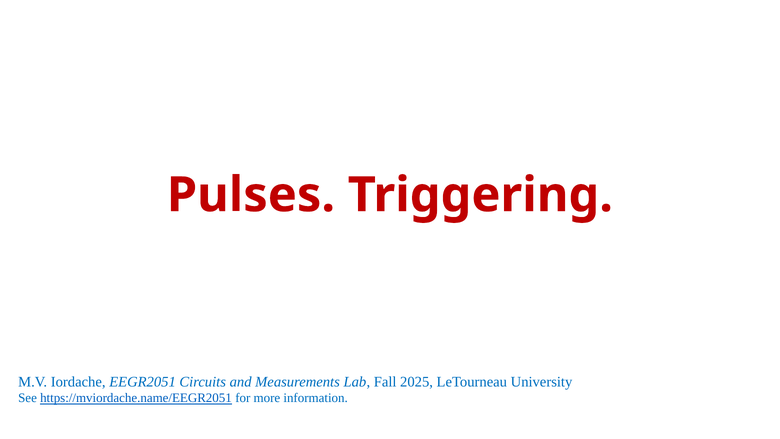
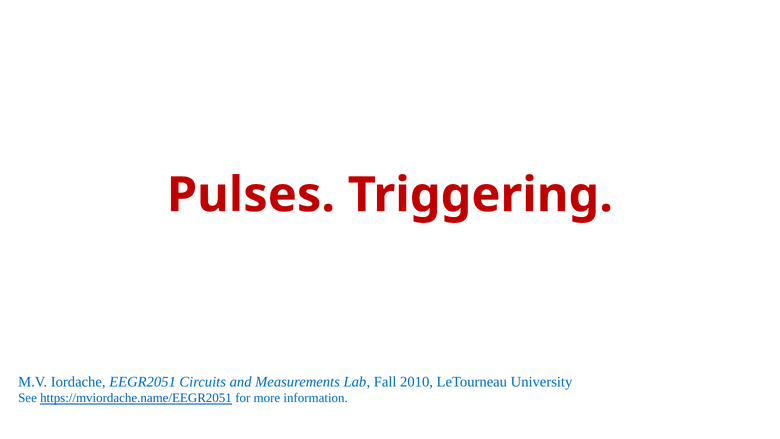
2025: 2025 -> 2010
